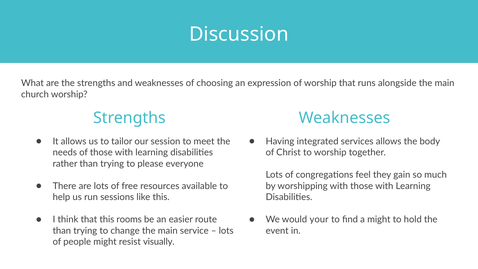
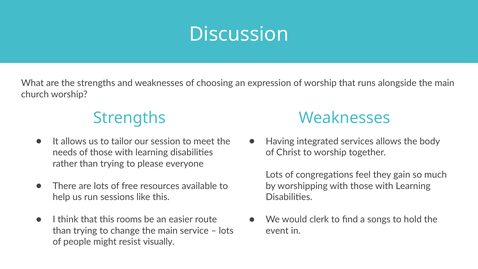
your: your -> clerk
a might: might -> songs
